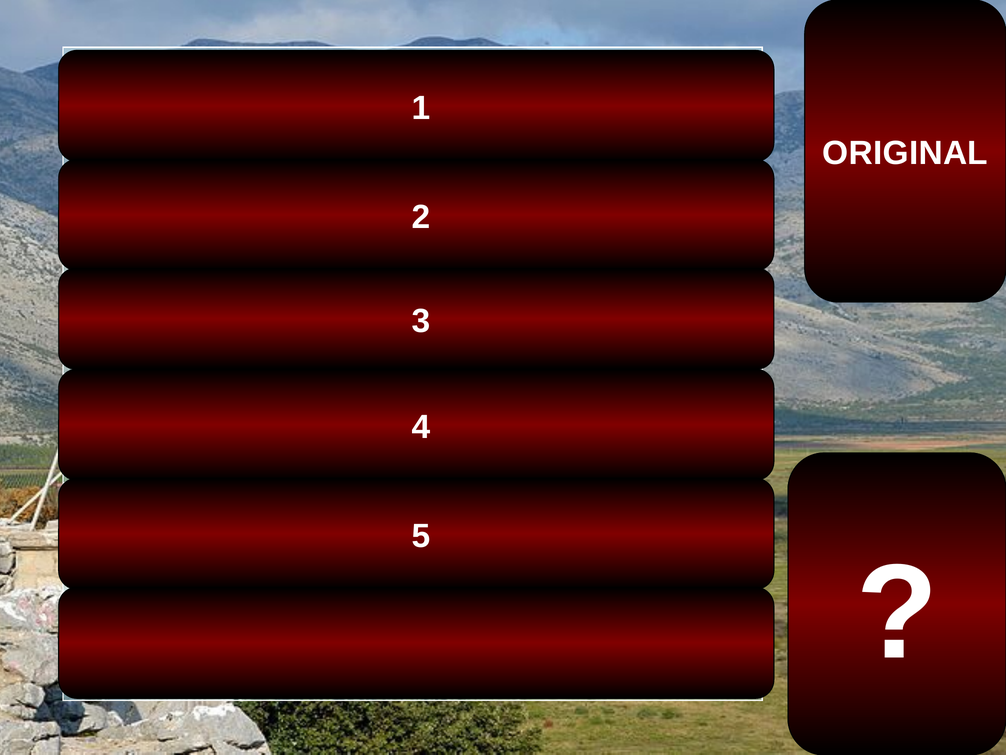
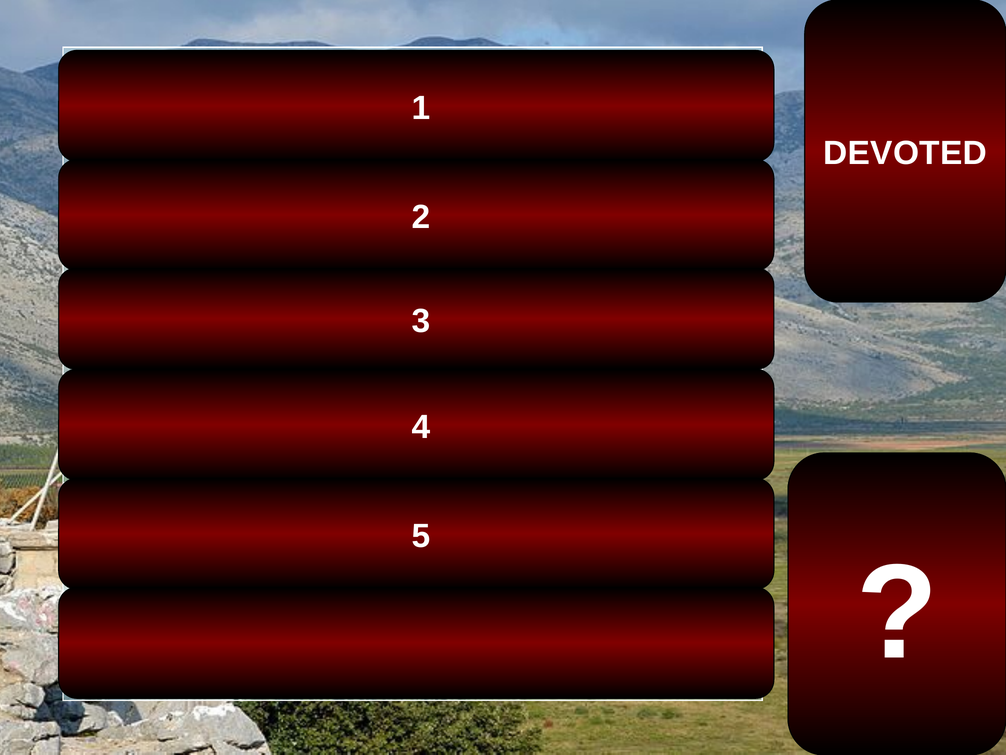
ORIGINAL: ORIGINAL -> DEVOTED
